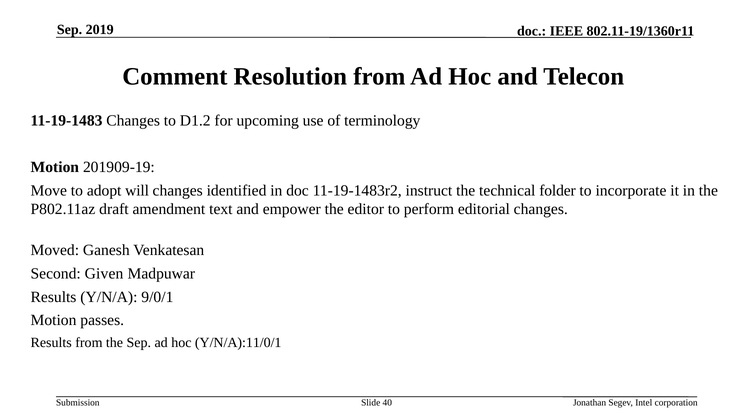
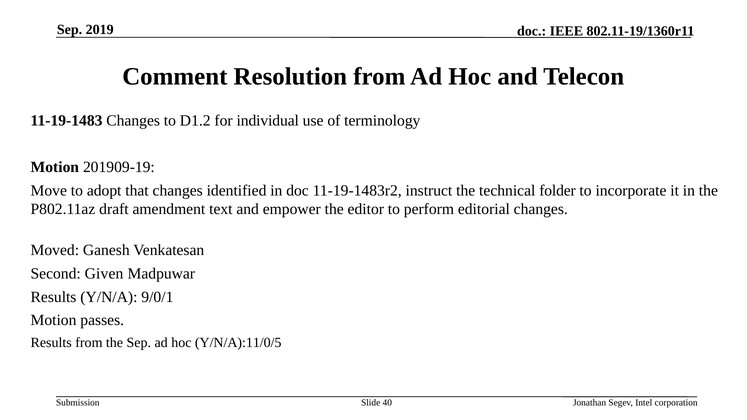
upcoming: upcoming -> individual
will: will -> that
Y/N/A):11/0/1: Y/N/A):11/0/1 -> Y/N/A):11/0/5
